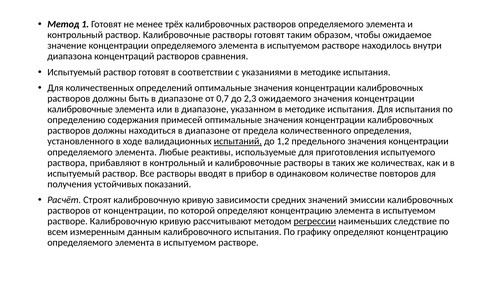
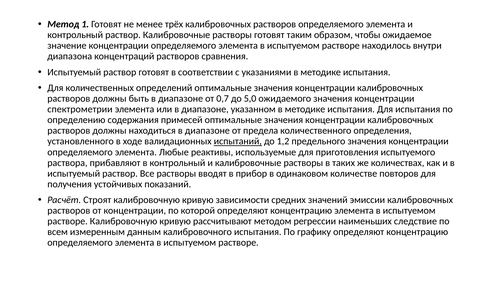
2,3: 2,3 -> 5,0
калибровочные at (80, 109): калибровочные -> спектрометрии
регрессии underline: present -> none
